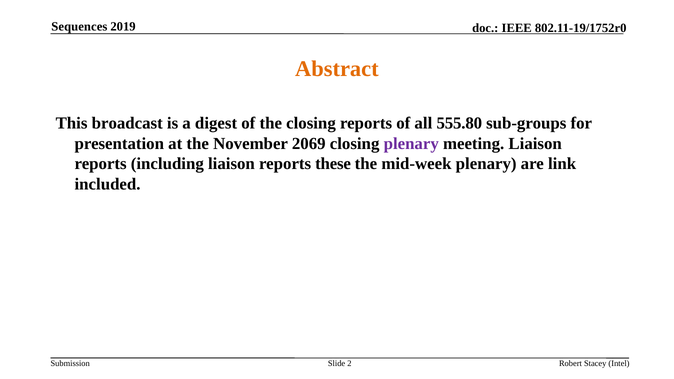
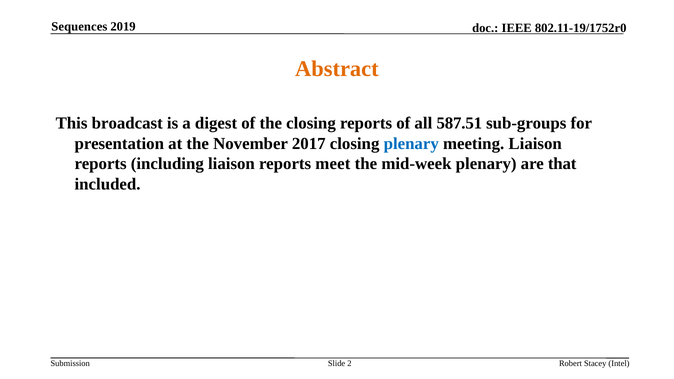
555.80: 555.80 -> 587.51
2069: 2069 -> 2017
plenary at (411, 144) colour: purple -> blue
these: these -> meet
link: link -> that
